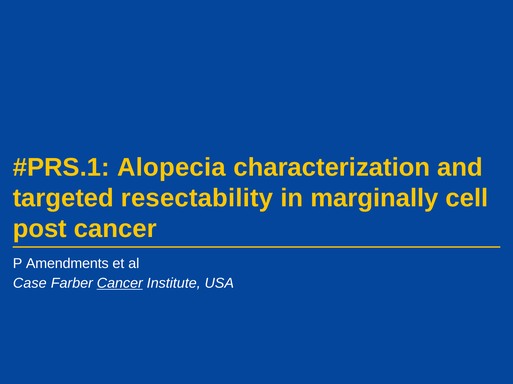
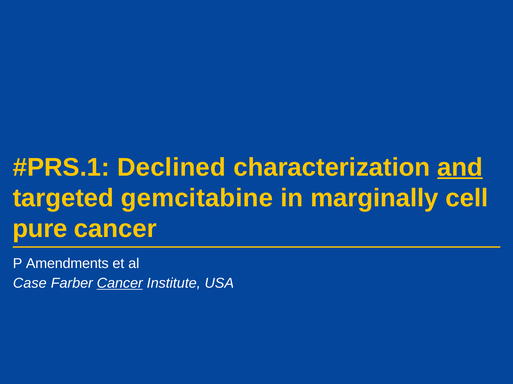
Alopecia: Alopecia -> Declined
and underline: none -> present
resectability: resectability -> gemcitabine
post: post -> pure
